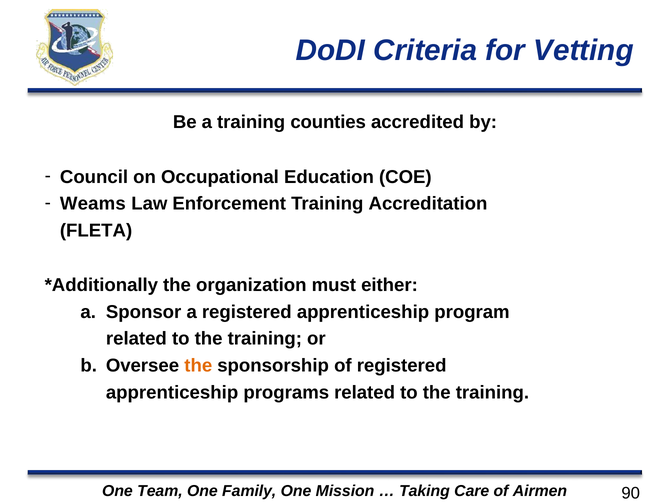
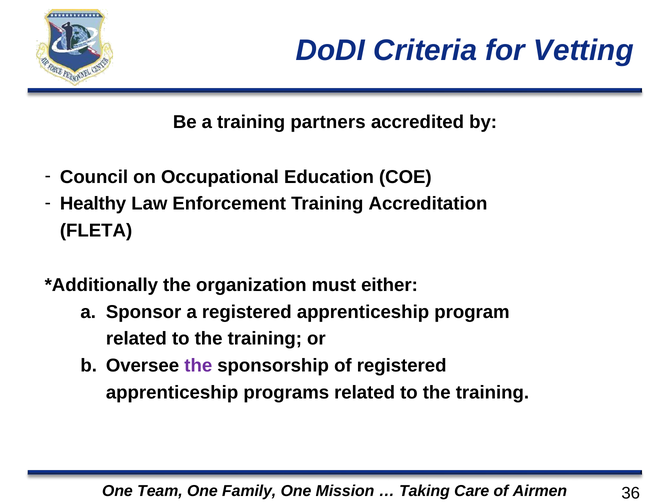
counties: counties -> partners
Weams: Weams -> Healthy
the at (198, 365) colour: orange -> purple
90: 90 -> 36
